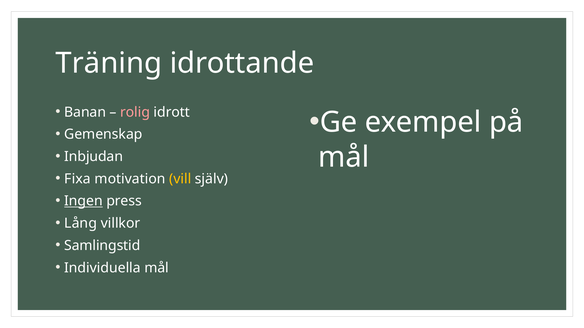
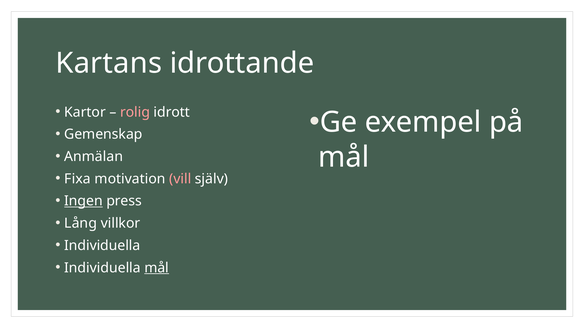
Träning: Träning -> Kartans
Banan: Banan -> Kartor
Inbjudan: Inbjudan -> Anmälan
vill colour: yellow -> pink
Samlingstid at (102, 246): Samlingstid -> Individuella
mål at (157, 268) underline: none -> present
